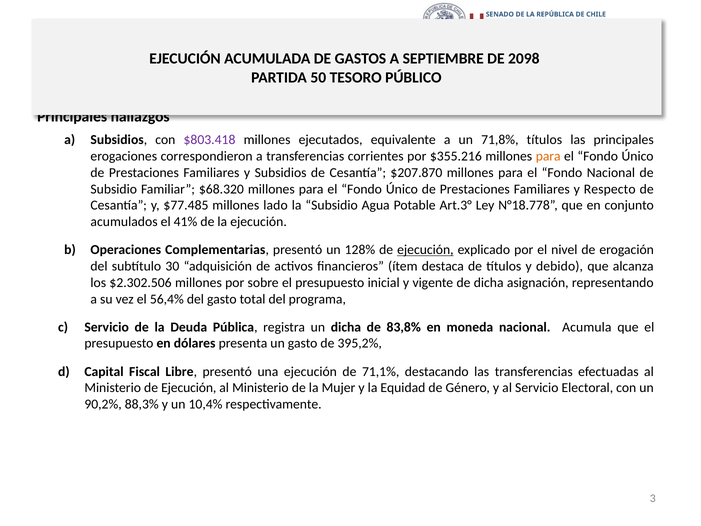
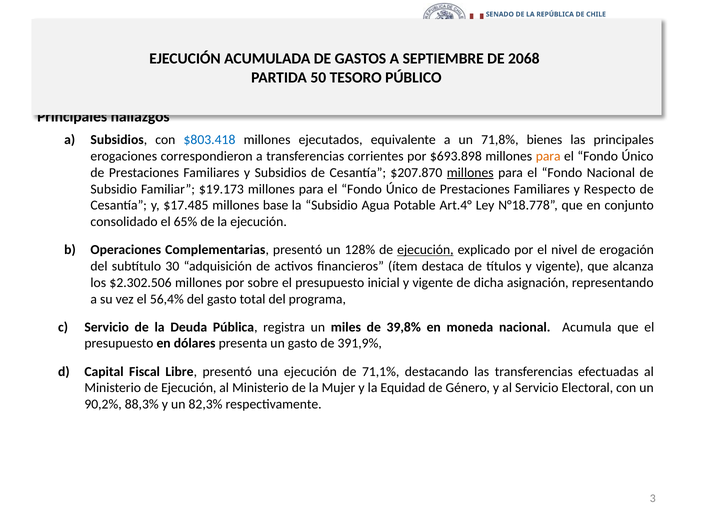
2098: 2098 -> 2068
$803.418 colour: purple -> blue
71,8% títulos: títulos -> bienes
$355.216: $355.216 -> $693.898
millones at (470, 173) underline: none -> present
$68.320: $68.320 -> $19.173
$77.485: $77.485 -> $17.485
lado: lado -> base
Art.3°: Art.3° -> Art.4°
acumulados: acumulados -> consolidado
41%: 41% -> 65%
títulos y debido: debido -> vigente
un dicha: dicha -> miles
83,8%: 83,8% -> 39,8%
395,2%: 395,2% -> 391,9%
10,4%: 10,4% -> 82,3%
